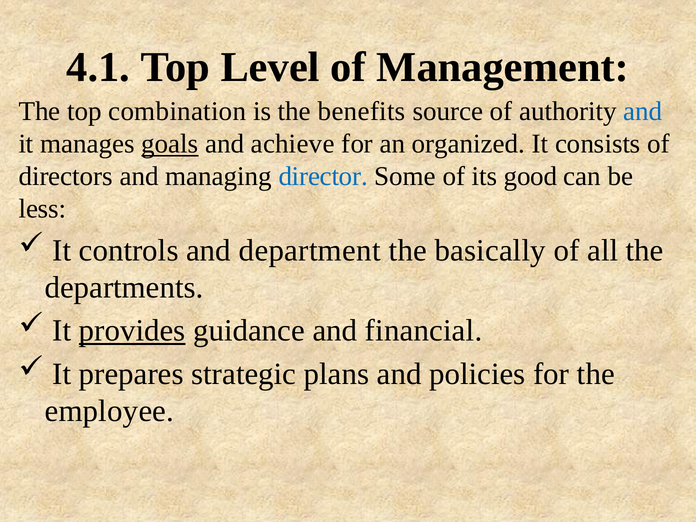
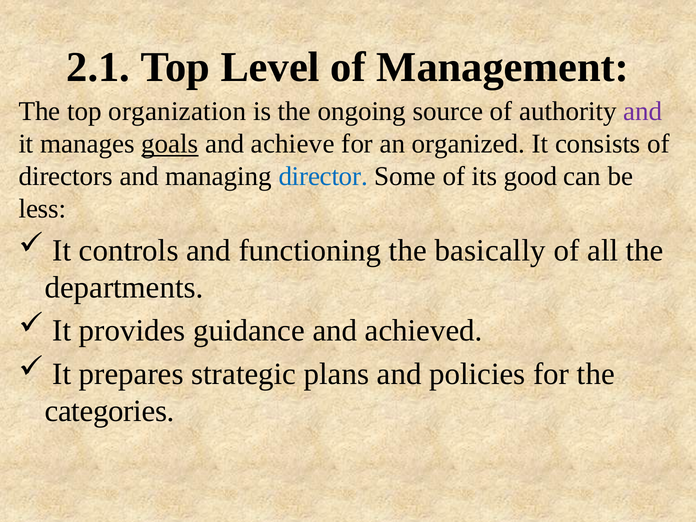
4.1: 4.1 -> 2.1
combination: combination -> organization
benefits: benefits -> ongoing
and at (643, 112) colour: blue -> purple
department: department -> functioning
provides underline: present -> none
financial: financial -> achieved
employee: employee -> categories
